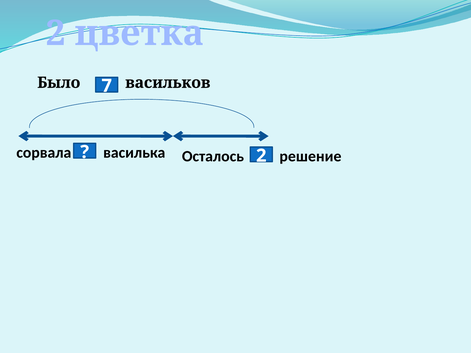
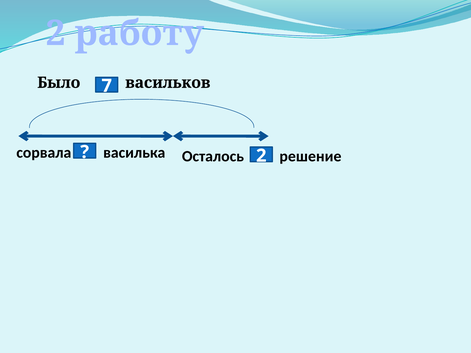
цветка: цветка -> работу
